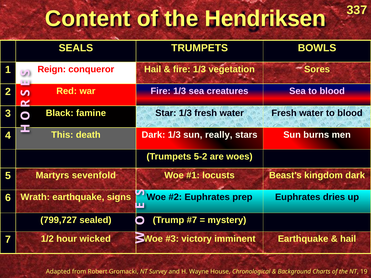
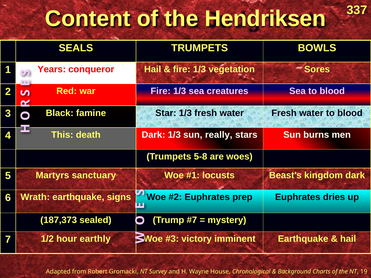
Reign: Reign -> Years
5-2: 5-2 -> 5-8
sevenfold: sevenfold -> sanctuary
799,727: 799,727 -> 187,373
wicked: wicked -> earthly
